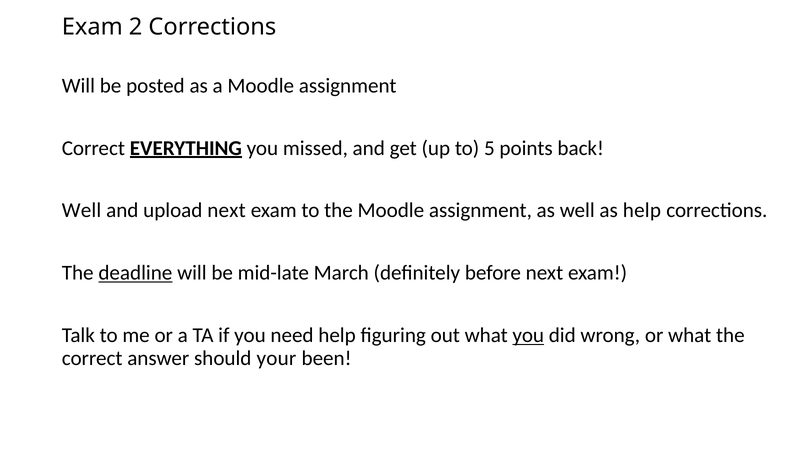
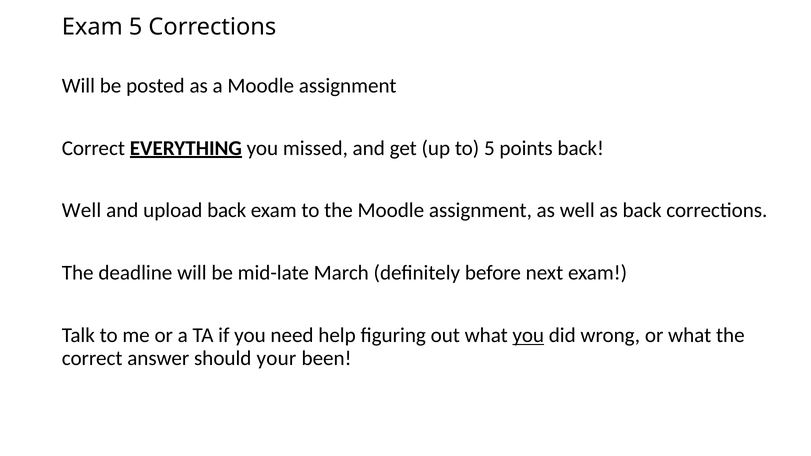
Exam 2: 2 -> 5
upload next: next -> back
as help: help -> back
deadline underline: present -> none
